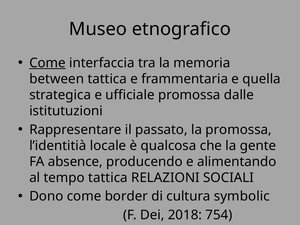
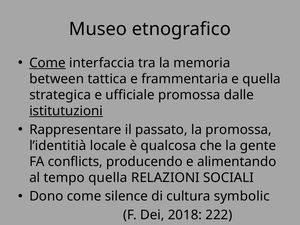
istitutuzioni underline: none -> present
absence: absence -> conflicts
tempo tattica: tattica -> quella
border: border -> silence
754: 754 -> 222
